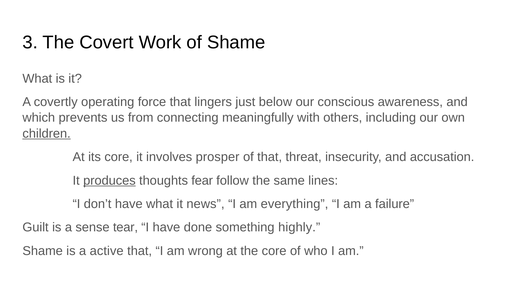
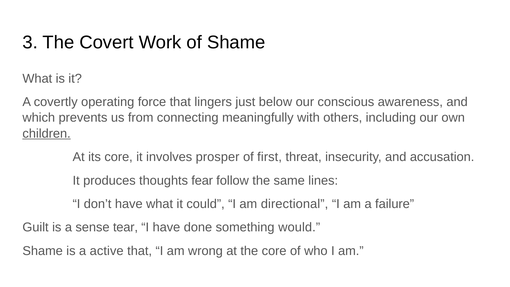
of that: that -> first
produces underline: present -> none
news: news -> could
everything: everything -> directional
highly: highly -> would
